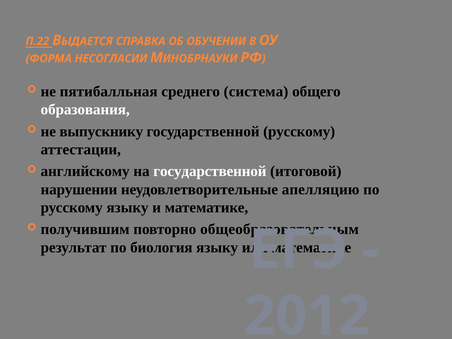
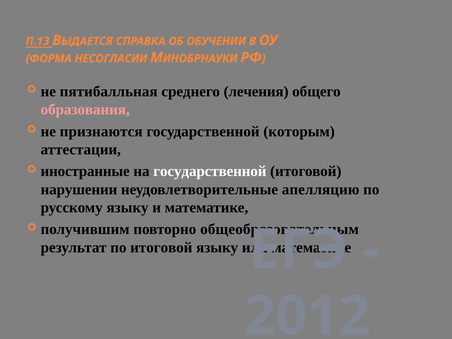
П.22: П.22 -> П.13
система: система -> лечения
образования colour: white -> pink
выпускнику: выпускнику -> признаются
государственной русскому: русскому -> которым
английскому: английскому -> иностранные
по биология: биология -> итоговой
